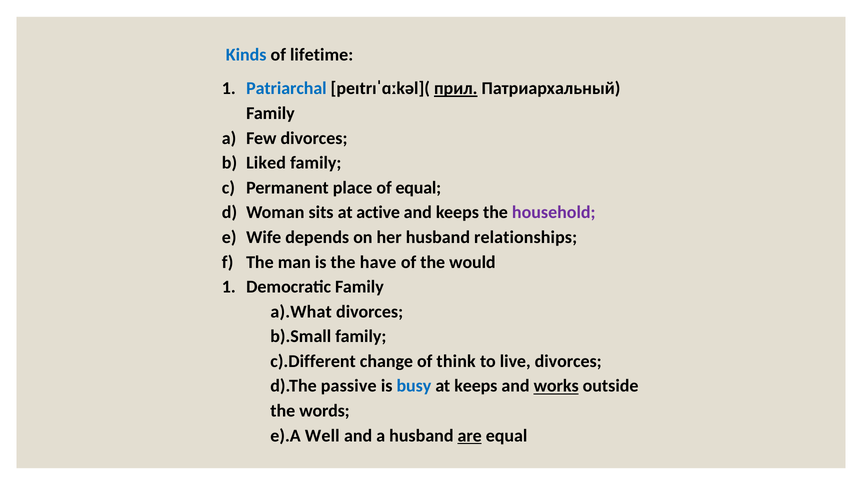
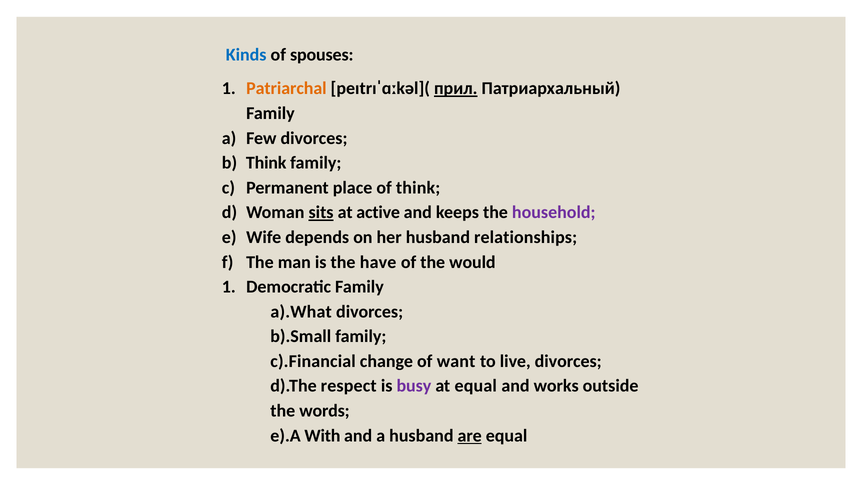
lifetime: lifetime -> spouses
Patriarchal colour: blue -> orange
Liked at (266, 163): Liked -> Think
of equal: equal -> think
sits underline: none -> present
c).Different: c).Different -> c).Financial
think: think -> want
passive: passive -> respect
busy colour: blue -> purple
at keeps: keeps -> equal
works underline: present -> none
Well: Well -> With
